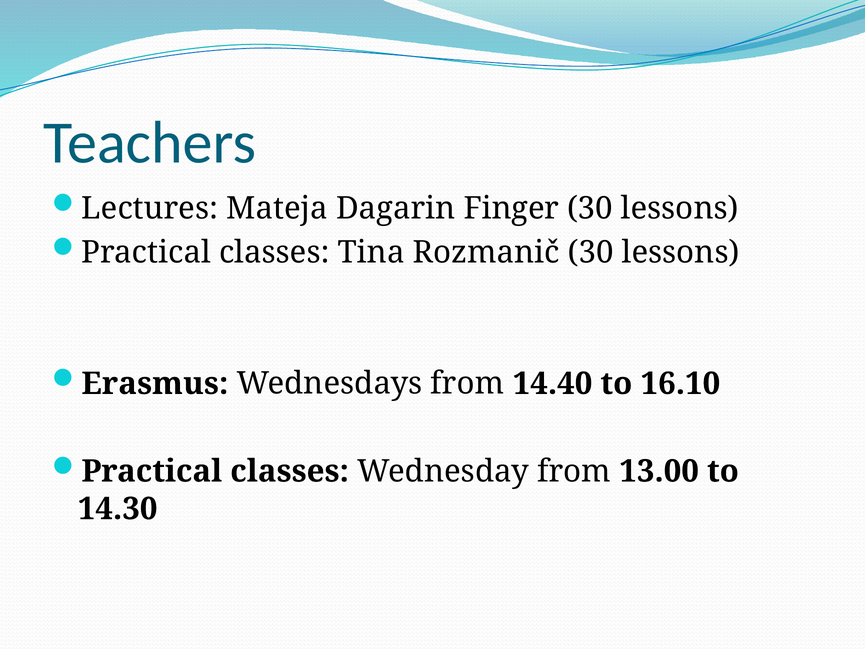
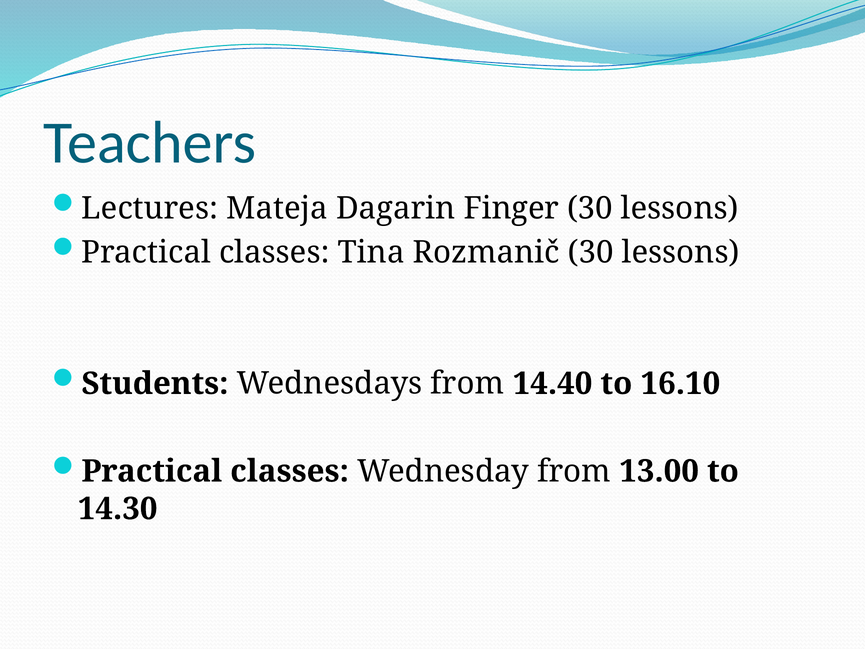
Erasmus: Erasmus -> Students
